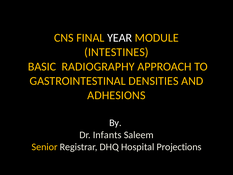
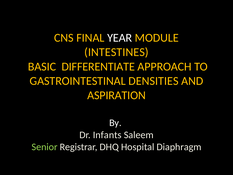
RADIOGRAPHY: RADIOGRAPHY -> DIFFERENTIATE
ADHESIONS: ADHESIONS -> ASPIRATION
Senior colour: yellow -> light green
Projections: Projections -> Diaphragm
